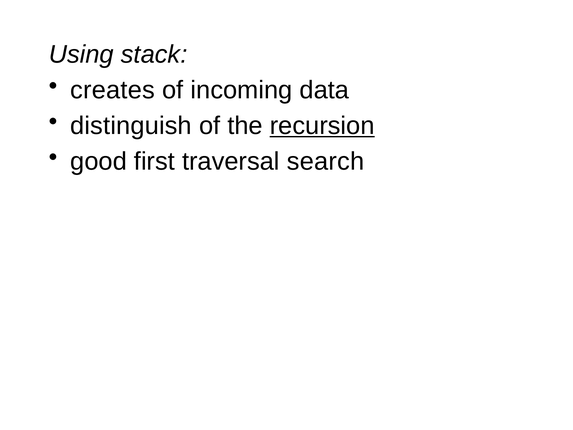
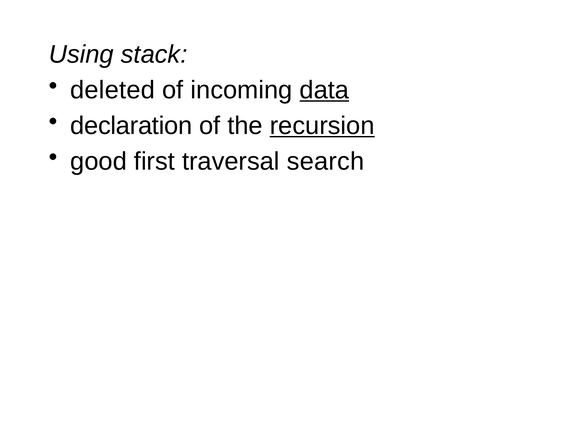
creates: creates -> deleted
data underline: none -> present
distinguish: distinguish -> declaration
